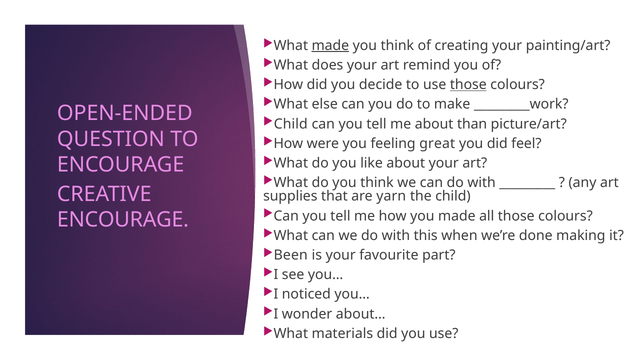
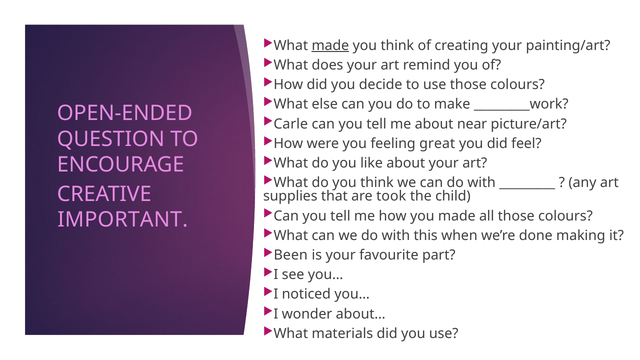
those at (468, 85) underline: present -> none
Child at (291, 124): Child -> Carle
than: than -> near
yarn: yarn -> took
ENCOURAGE at (123, 220): ENCOURAGE -> IMPORTANT
